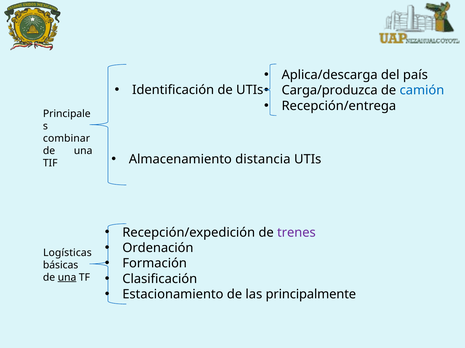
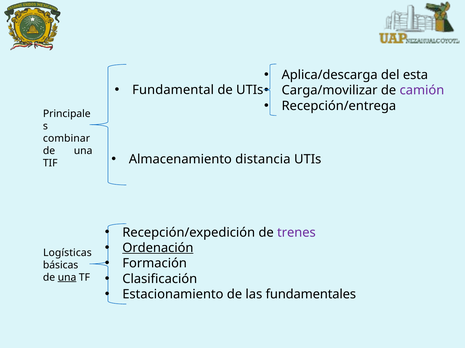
país: país -> esta
Identificación: Identificación -> Fundamental
Carga/produzca: Carga/produzca -> Carga/movilizar
camión colour: blue -> purple
Ordenación underline: none -> present
principalmente: principalmente -> fundamentales
